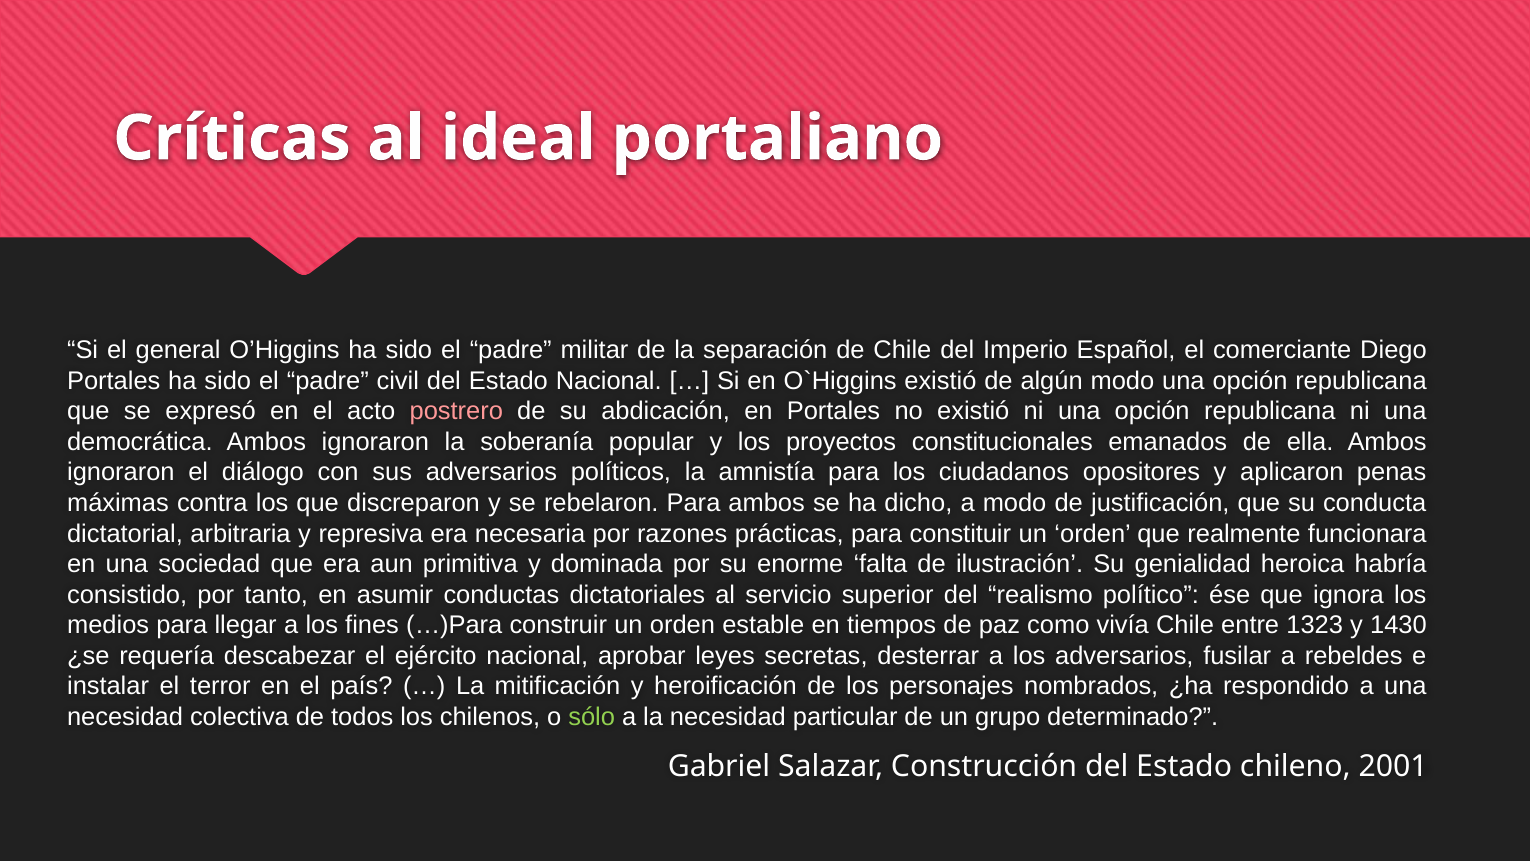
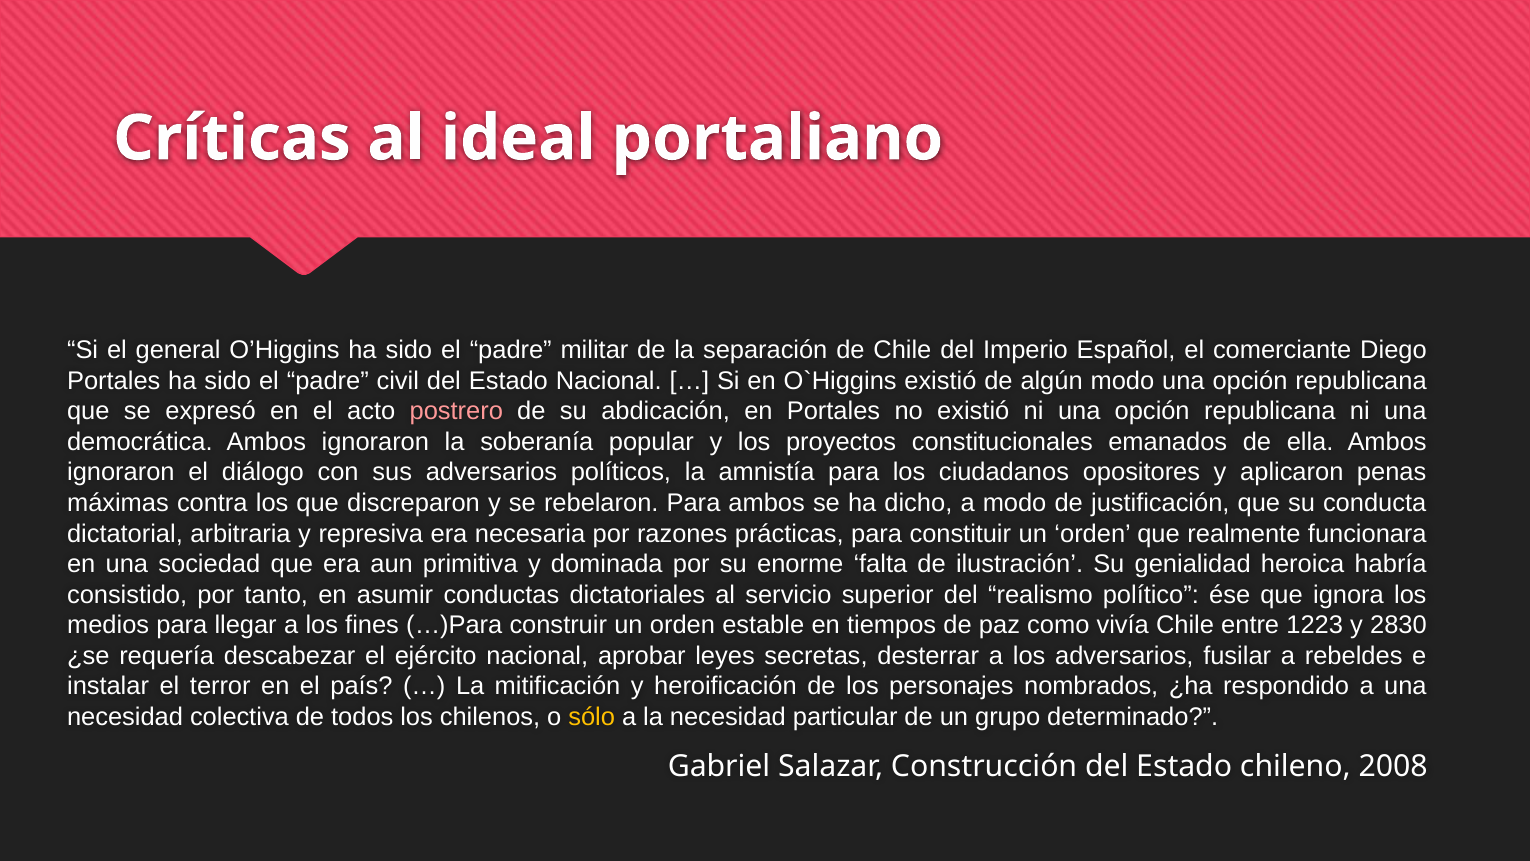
1323: 1323 -> 1223
1430: 1430 -> 2830
sólo colour: light green -> yellow
2001: 2001 -> 2008
